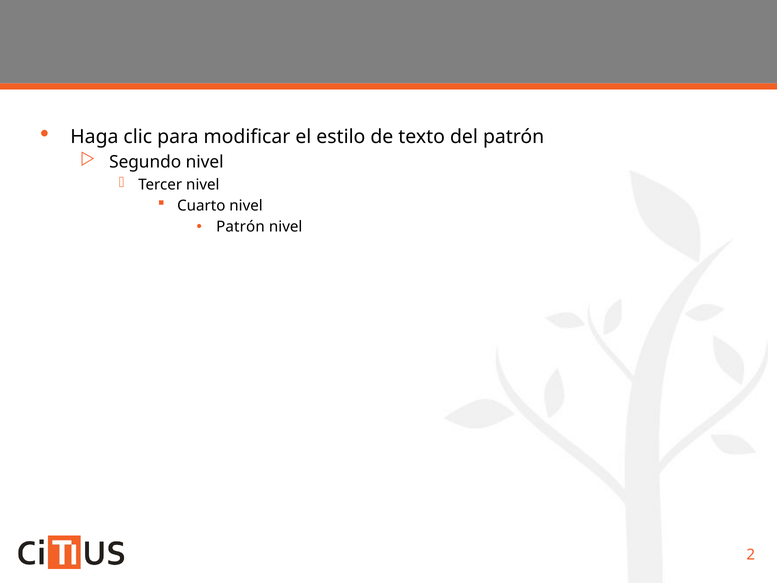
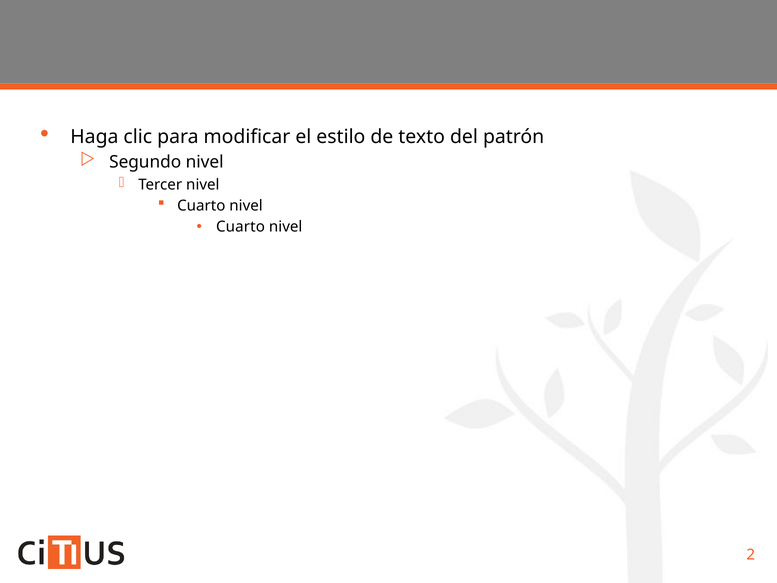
Patrón at (240, 227): Patrón -> Cuarto
